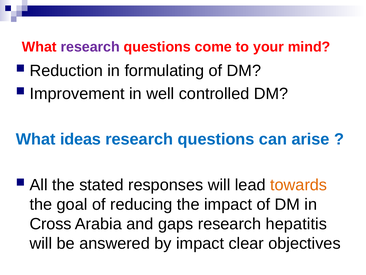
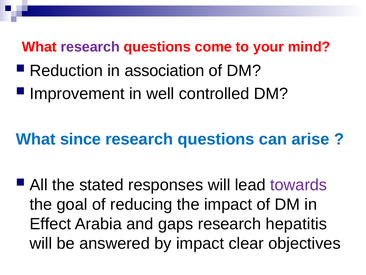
formulating: formulating -> association
ideas: ideas -> since
towards colour: orange -> purple
Cross: Cross -> Effect
